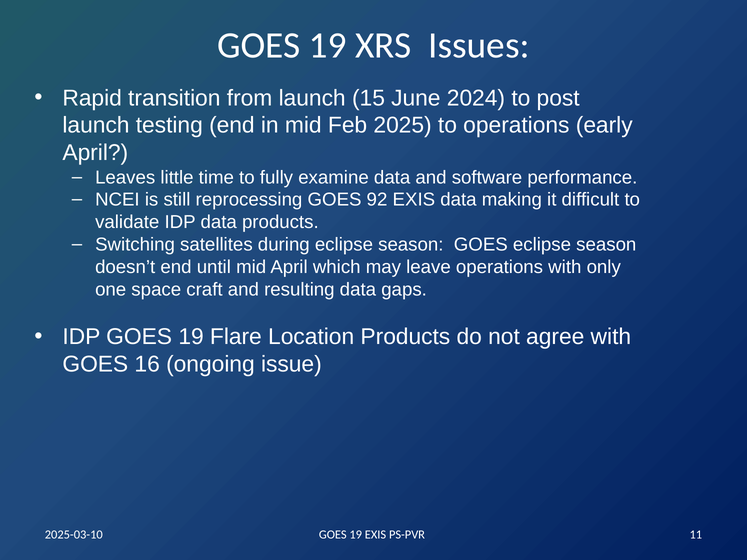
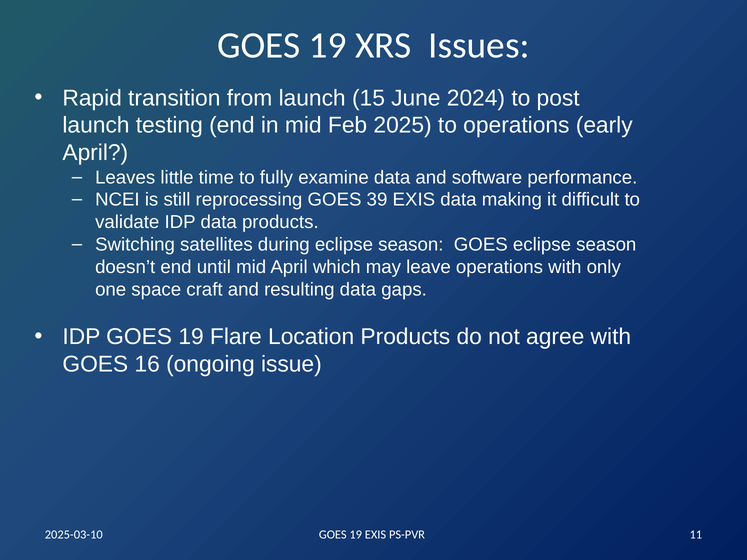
92: 92 -> 39
